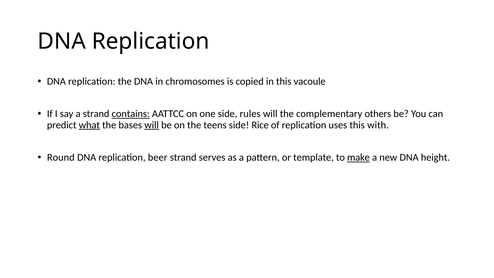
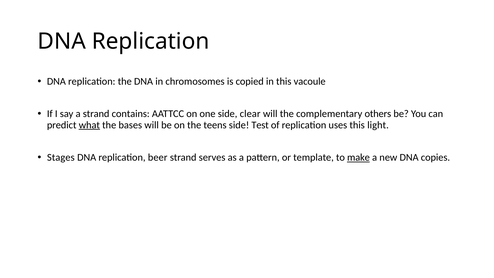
contains underline: present -> none
rules: rules -> clear
will at (152, 125) underline: present -> none
Rice: Rice -> Test
with: with -> light
Round: Round -> Stages
height: height -> copies
